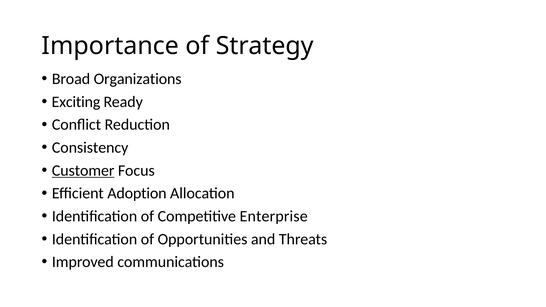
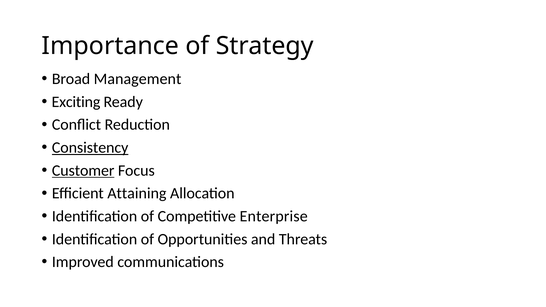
Organizations: Organizations -> Management
Consistency underline: none -> present
Adoption: Adoption -> Attaining
